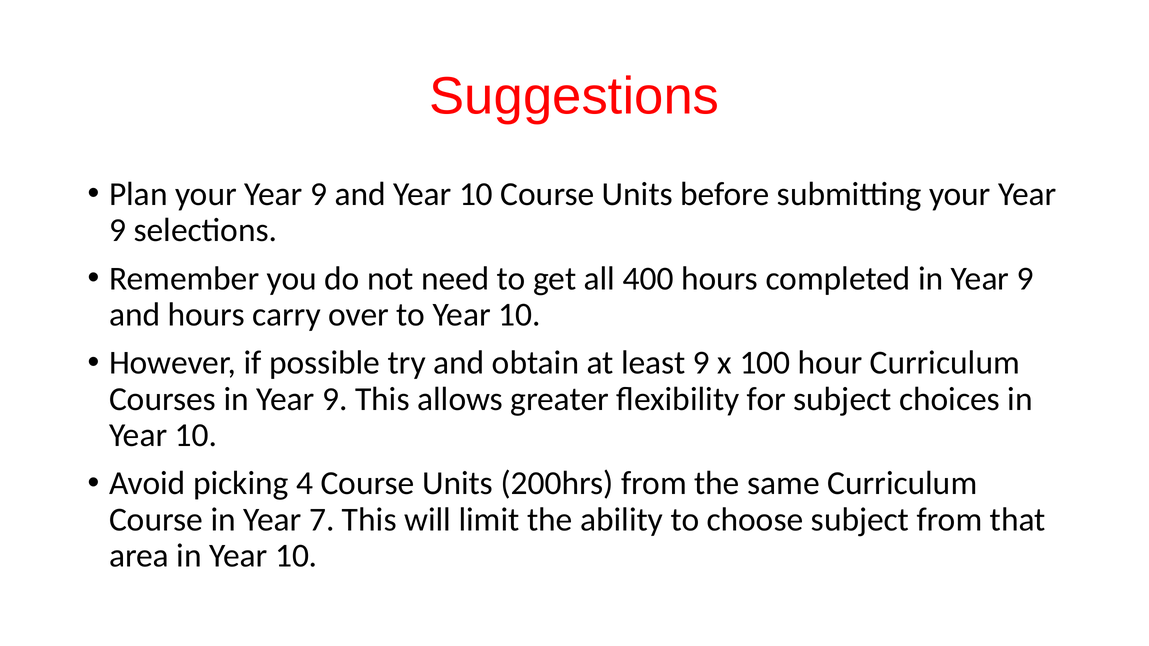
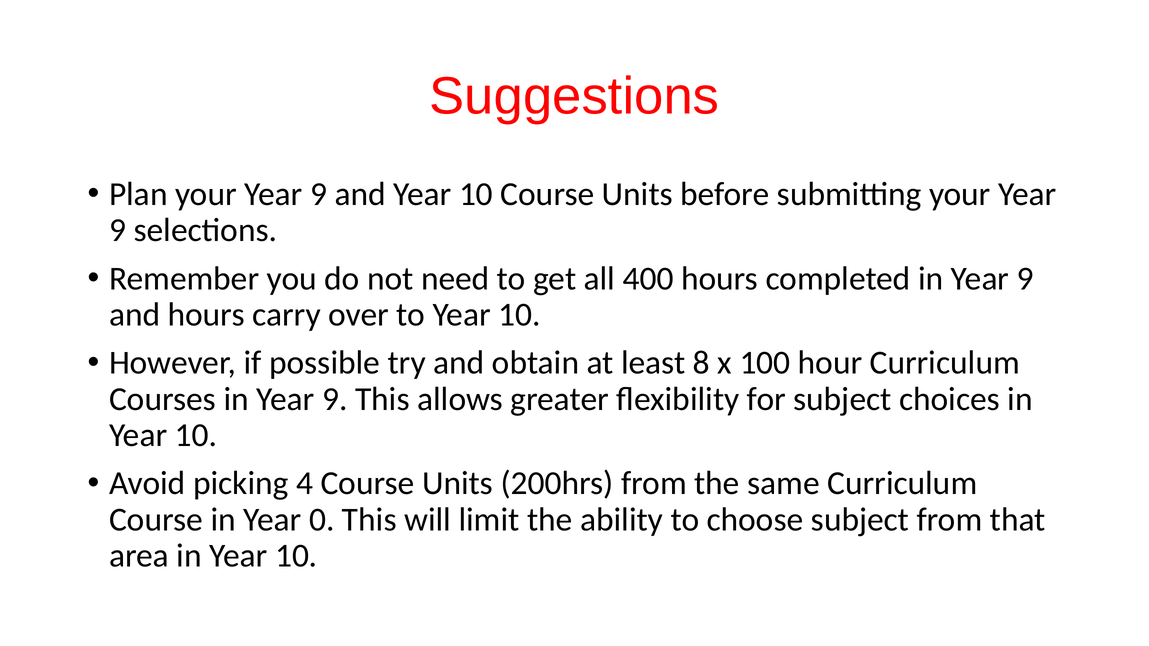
least 9: 9 -> 8
7: 7 -> 0
